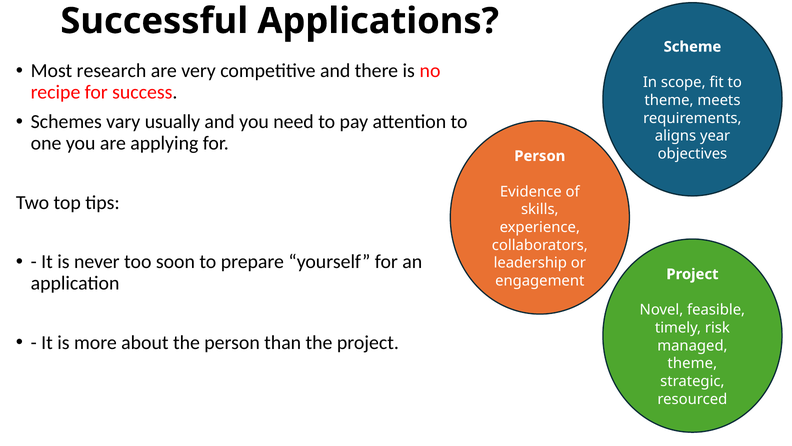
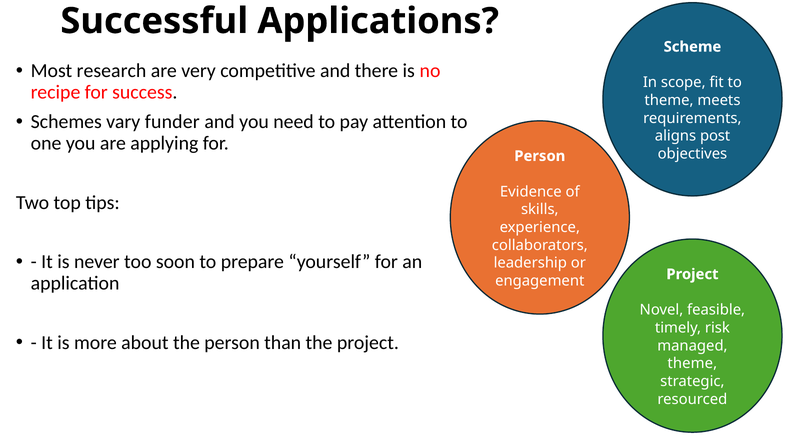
usually: usually -> funder
year: year -> post
